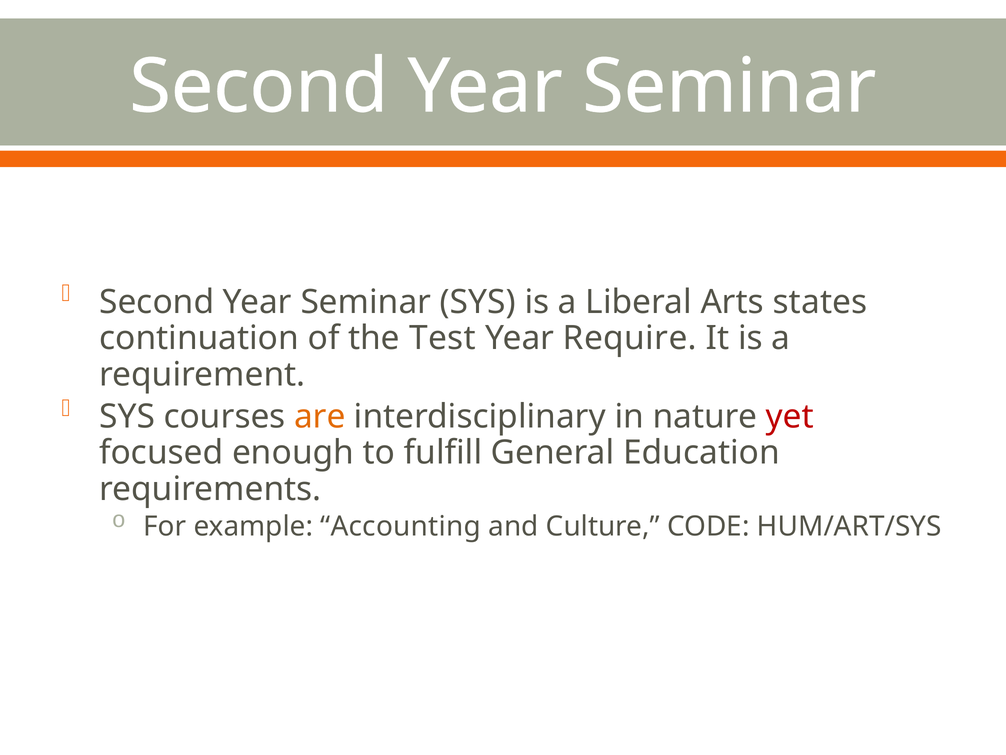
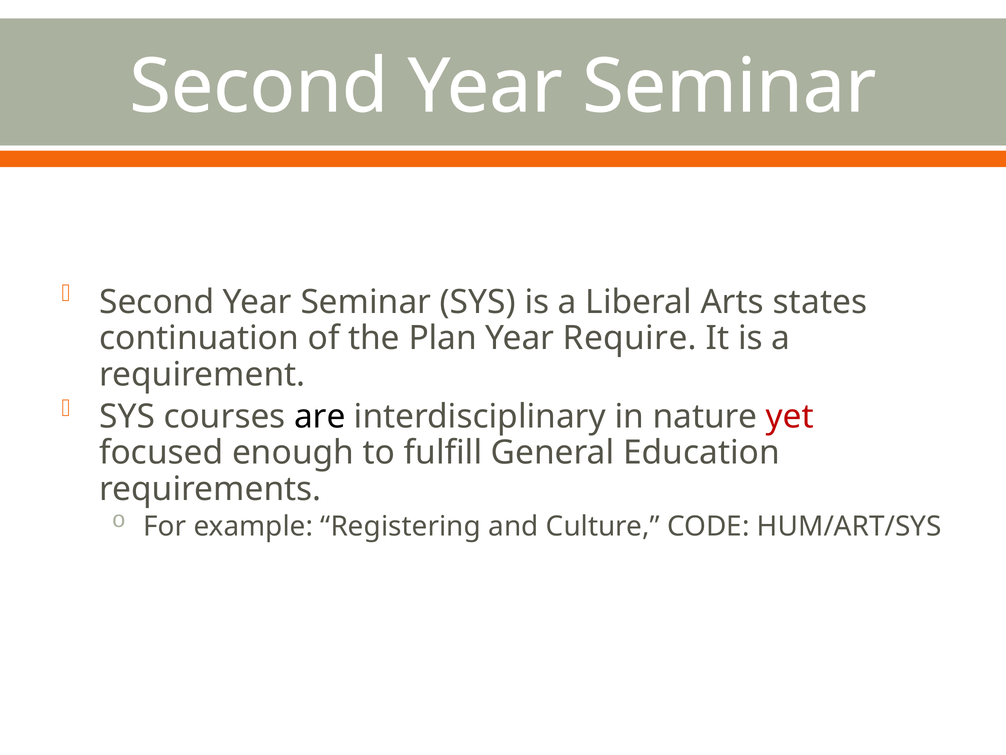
Test: Test -> Plan
are colour: orange -> black
Accounting: Accounting -> Registering
